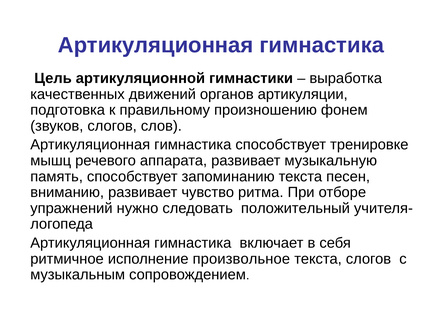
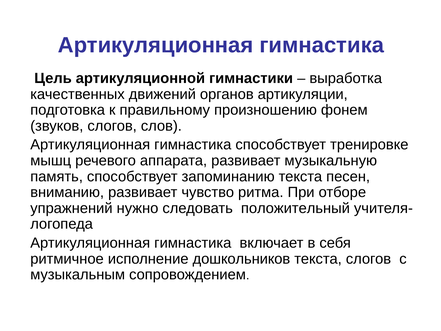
произвольное: произвольное -> дошкольников
